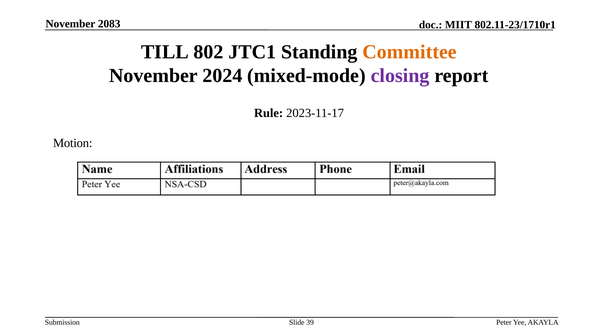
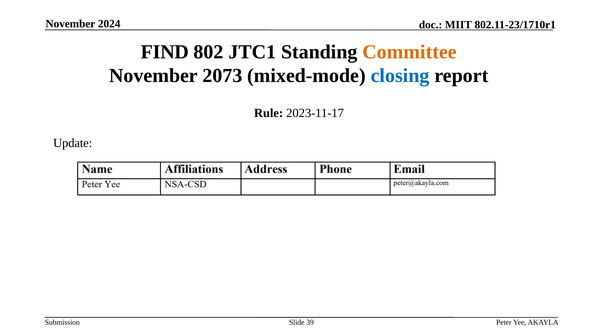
2083: 2083 -> 2024
TILL: TILL -> FIND
2024: 2024 -> 2073
closing colour: purple -> blue
Motion: Motion -> Update
